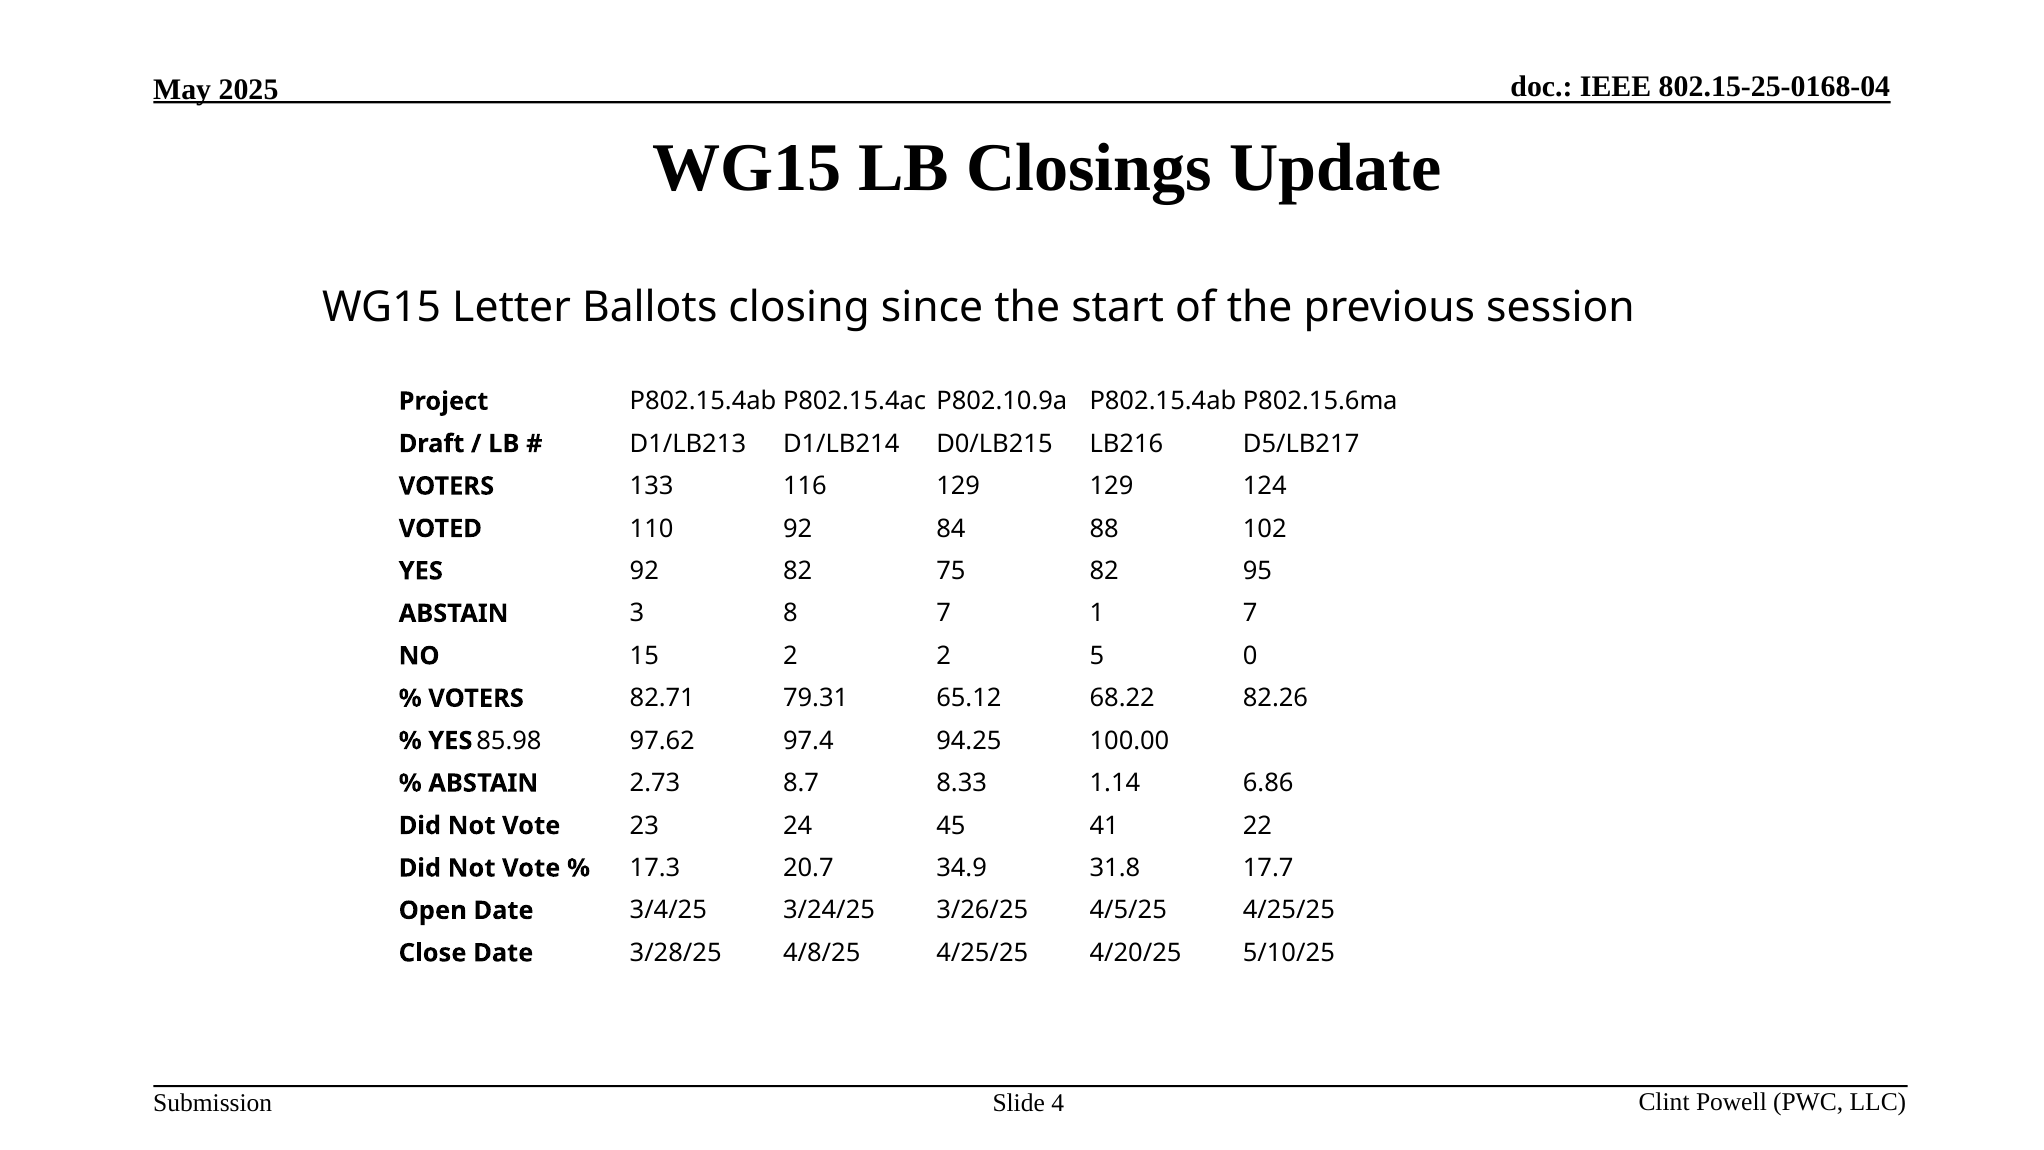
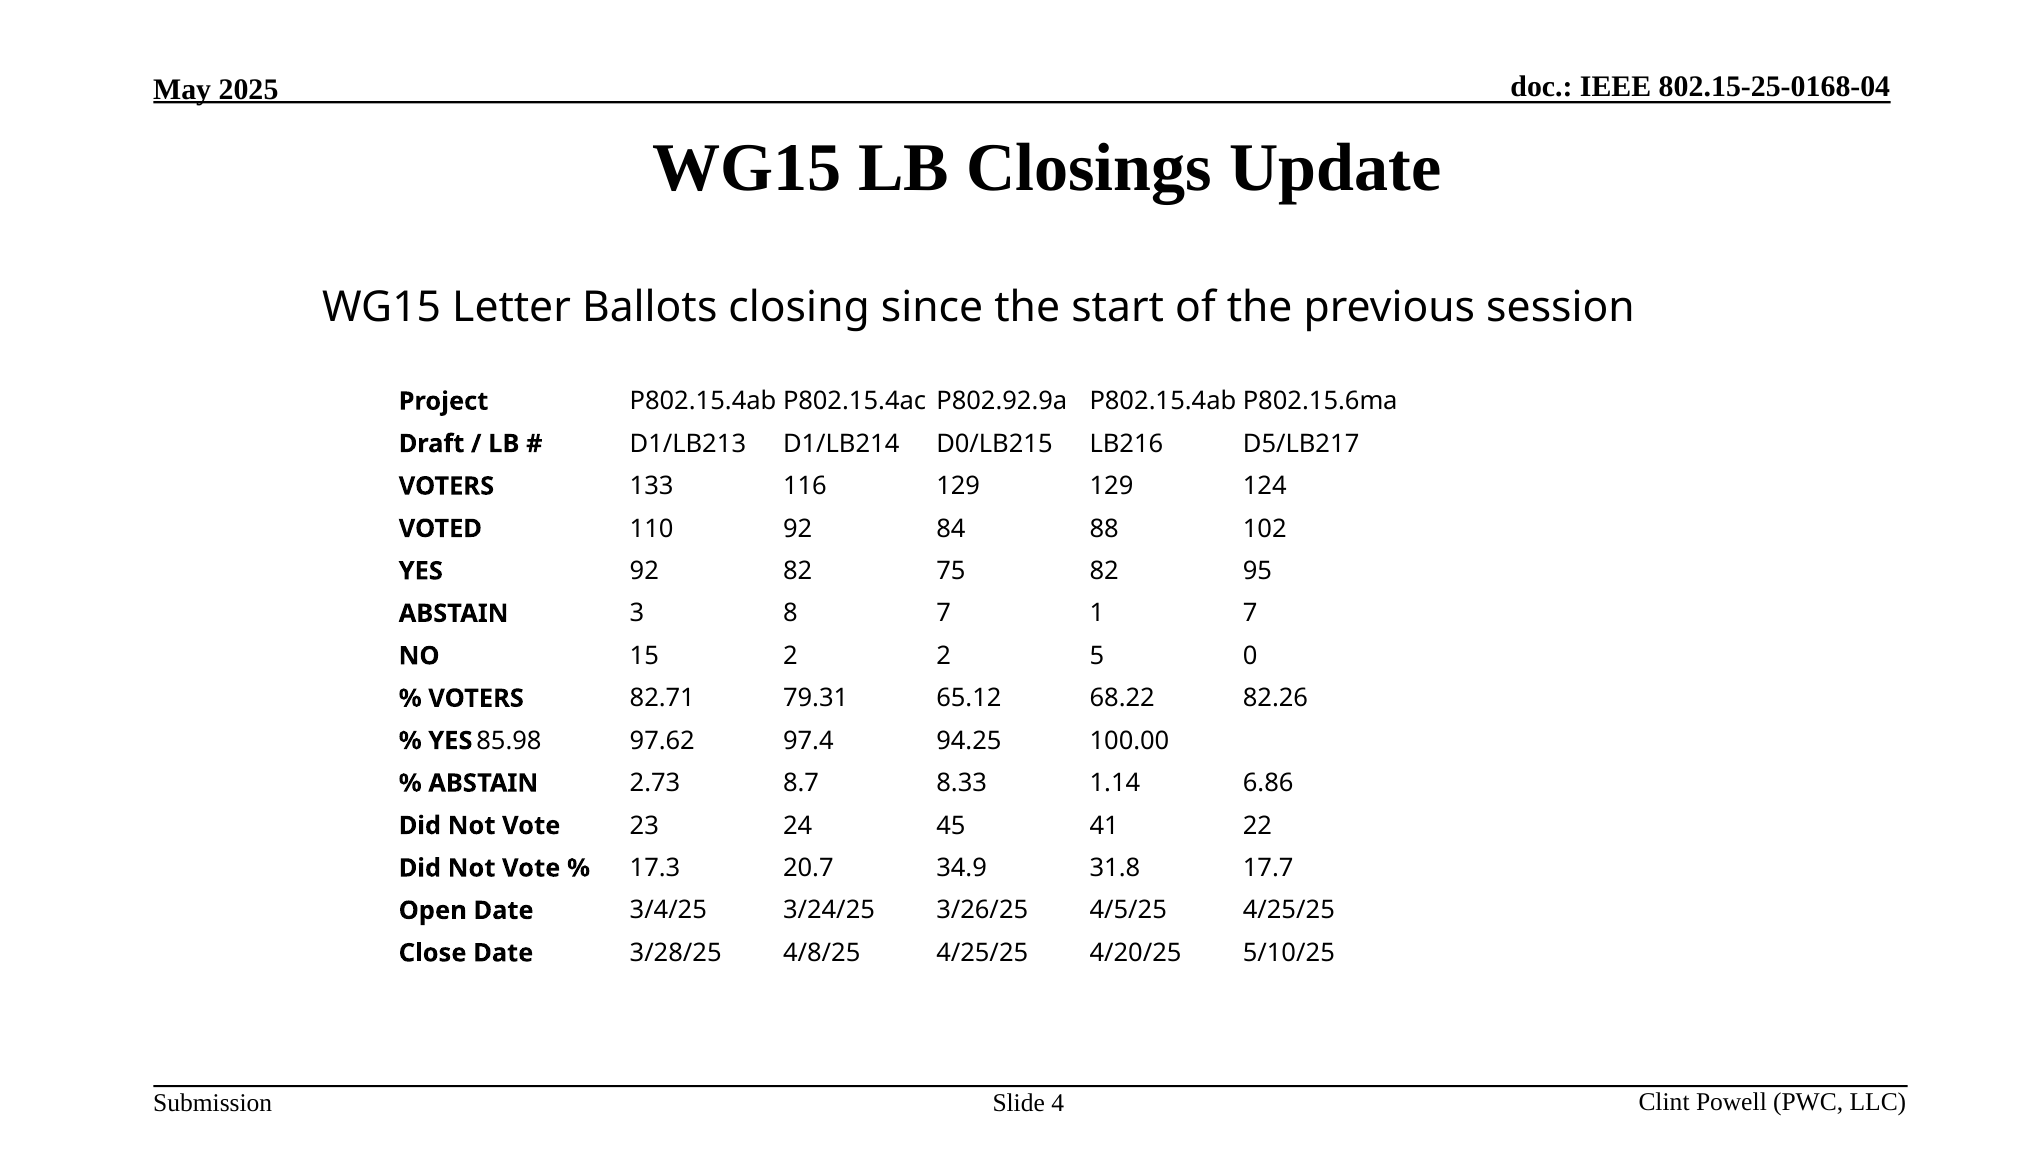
P802.10.9a: P802.10.9a -> P802.92.9a
